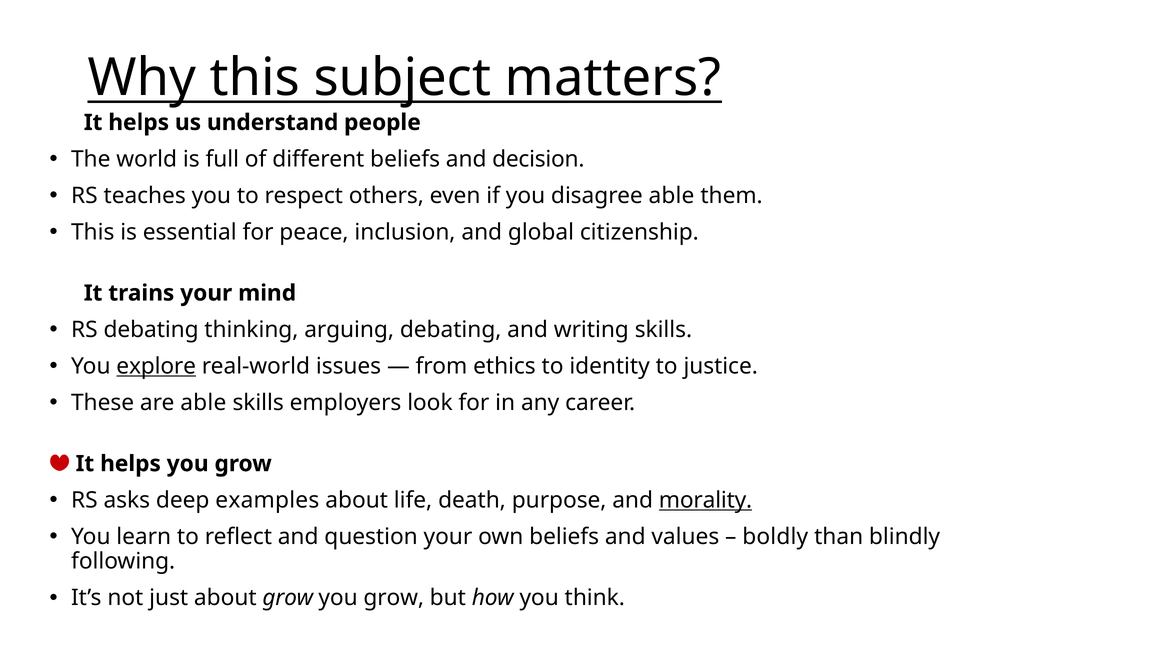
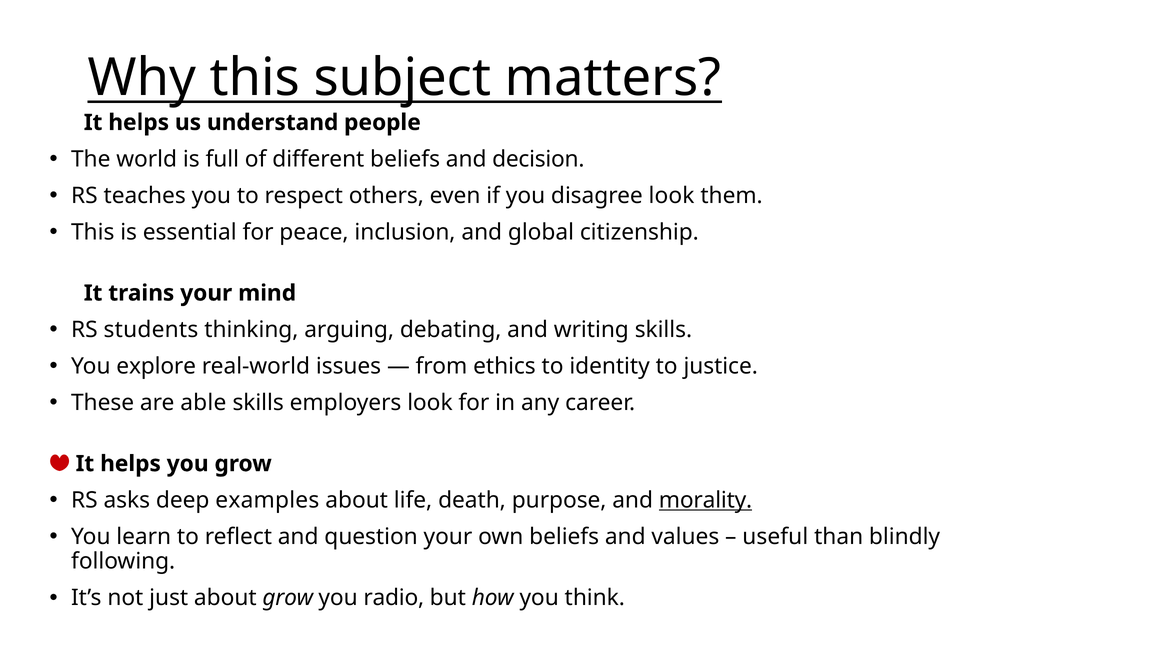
disagree able: able -> look
RS debating: debating -> students
explore underline: present -> none
boldly: boldly -> useful
grow at (394, 598): grow -> radio
